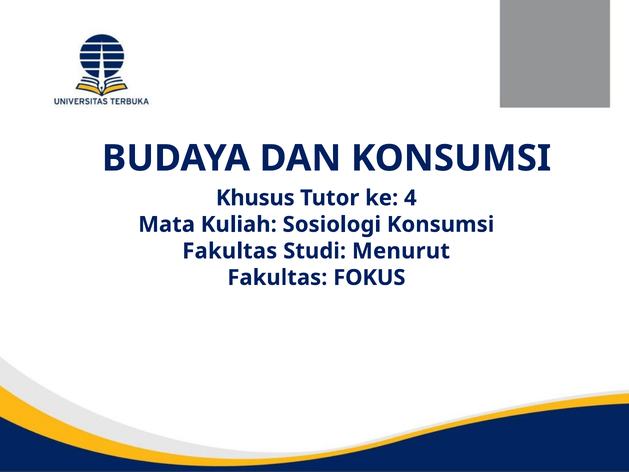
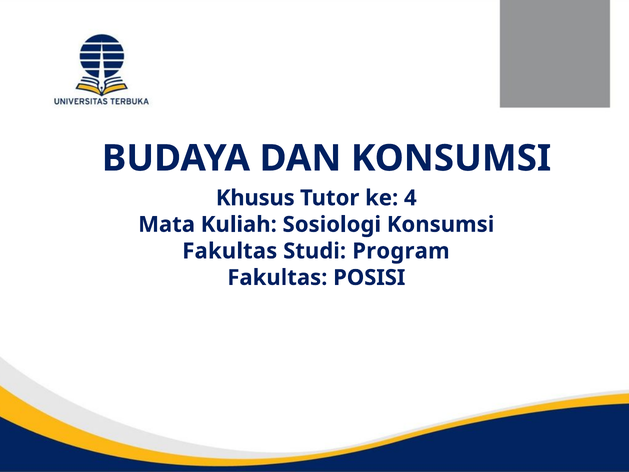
Menurut: Menurut -> Program
FOKUS: FOKUS -> POSISI
